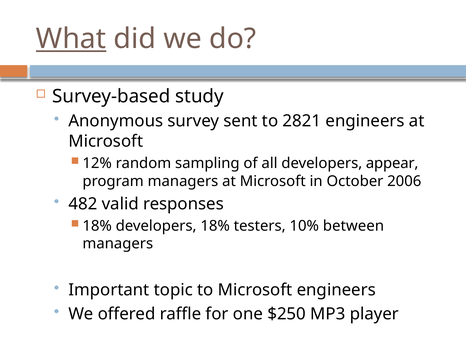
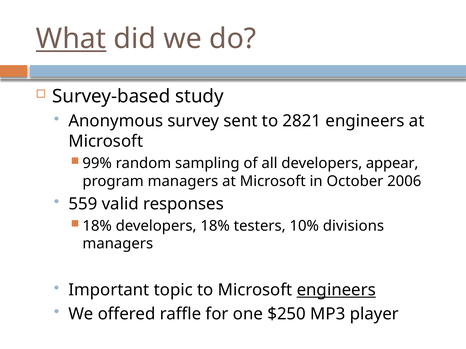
12%: 12% -> 99%
482: 482 -> 559
between: between -> divisions
engineers at (336, 291) underline: none -> present
